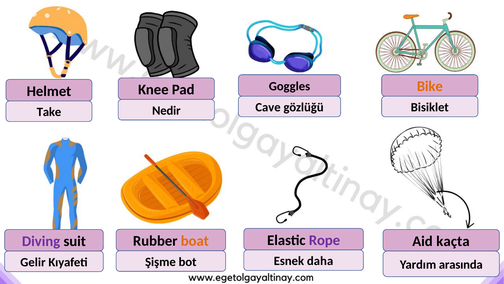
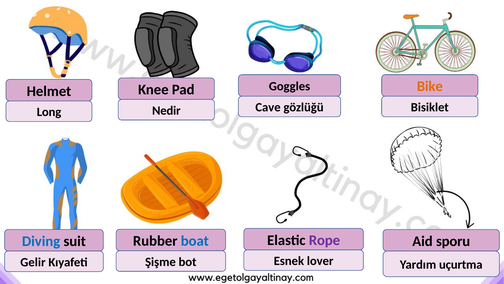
Take: Take -> Long
boat colour: orange -> blue
Diving colour: purple -> blue
kaçta: kaçta -> sporu
daha: daha -> lover
arasında: arasında -> uçurtma
